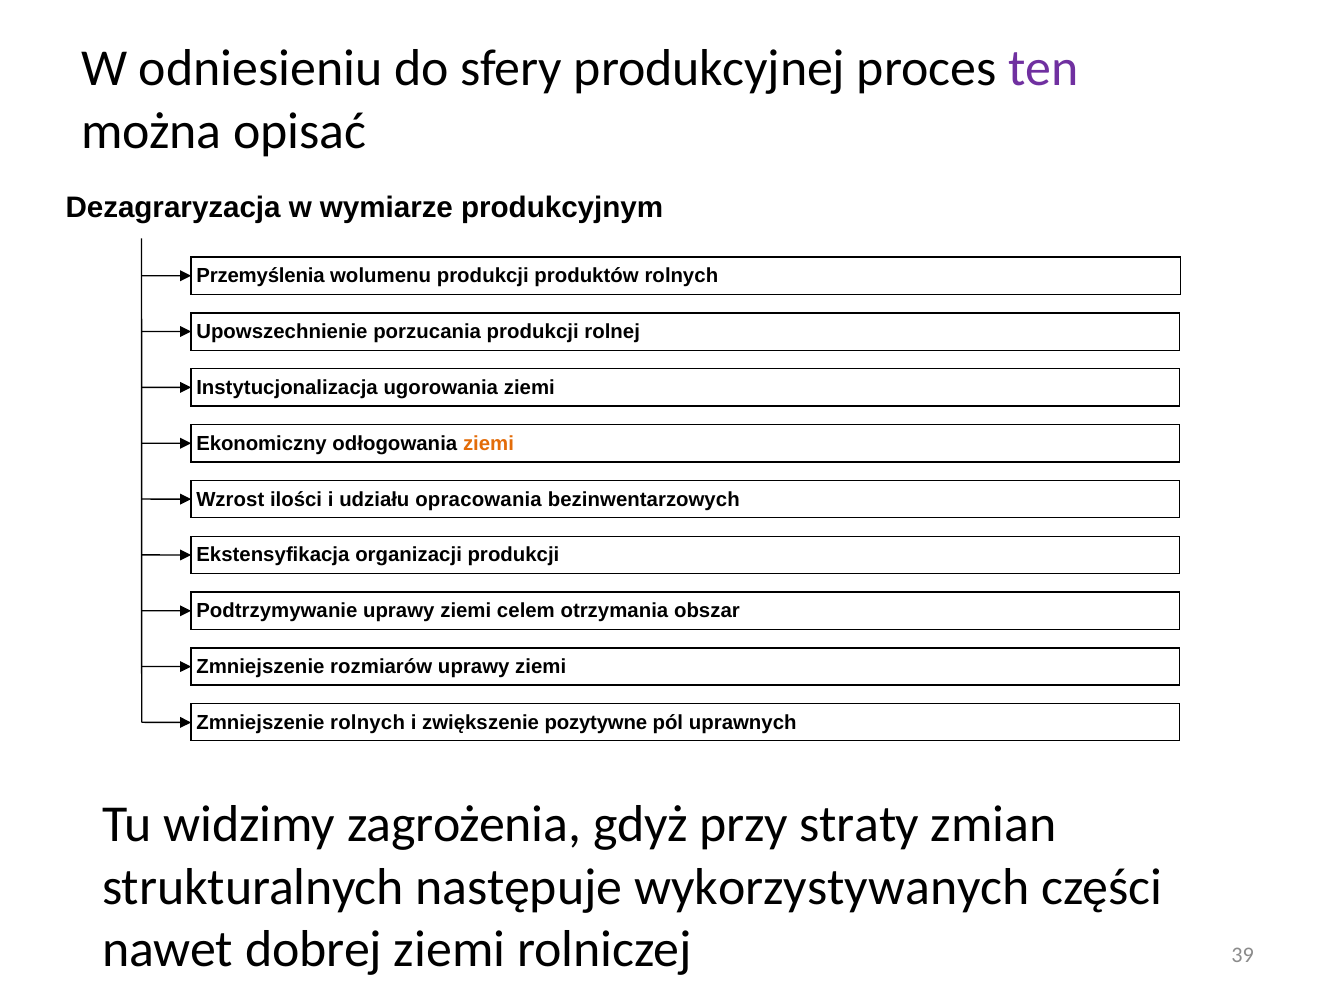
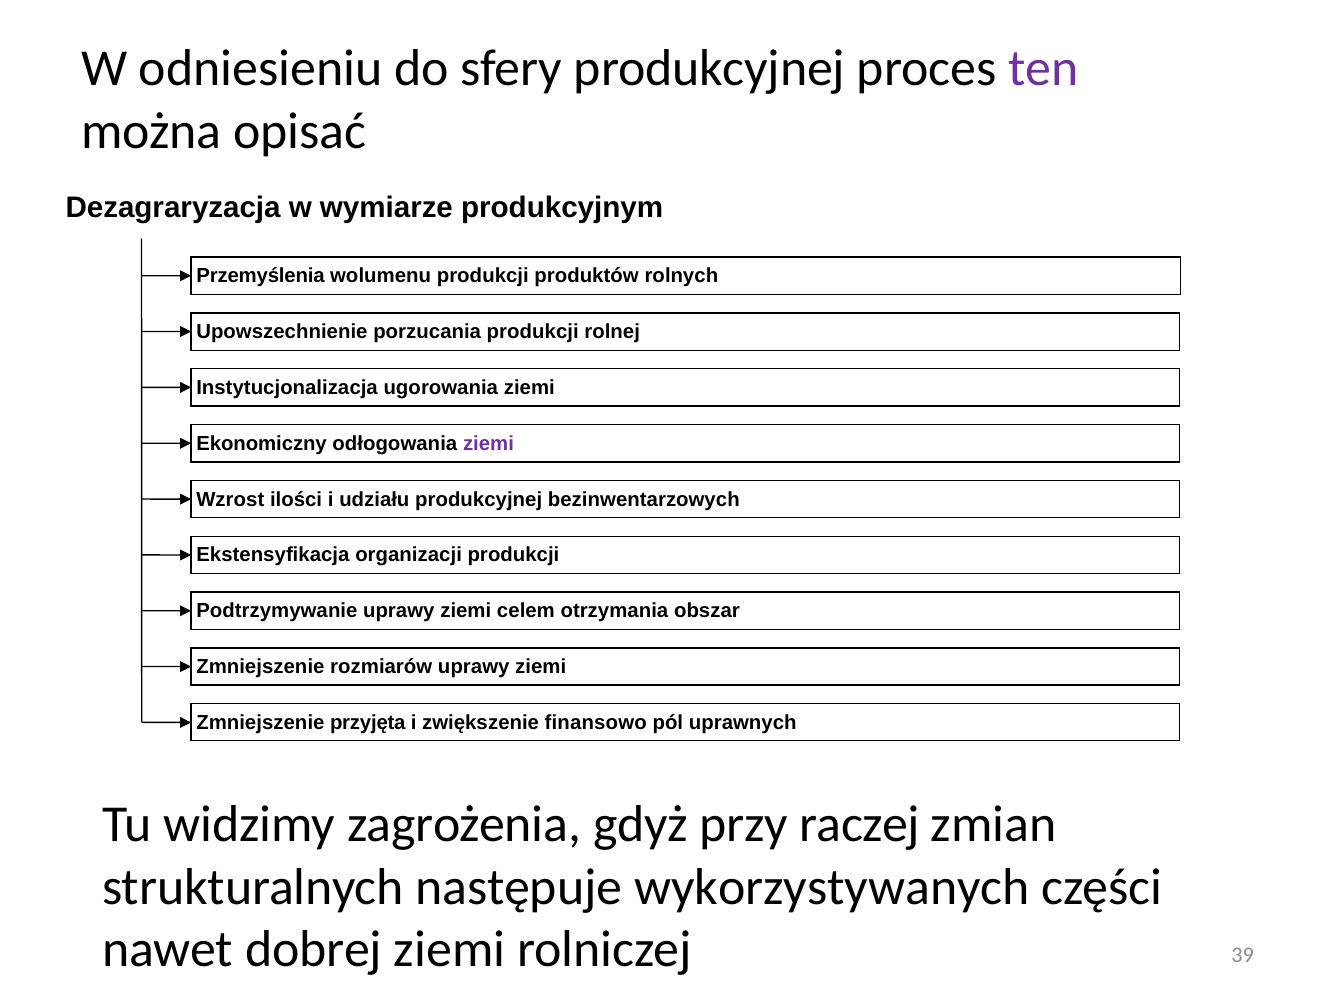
ziemi at (488, 444) colour: orange -> purple
udziału opracowania: opracowania -> produkcyjnej
Zmniejszenie rolnych: rolnych -> przyjęta
pozytywne: pozytywne -> finansowo
straty: straty -> raczej
